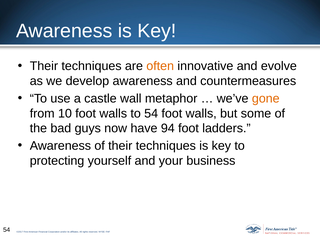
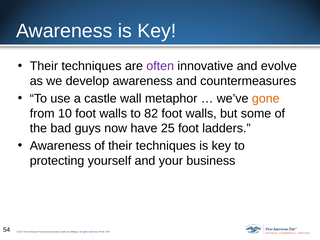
often colour: orange -> purple
to 54: 54 -> 82
94: 94 -> 25
